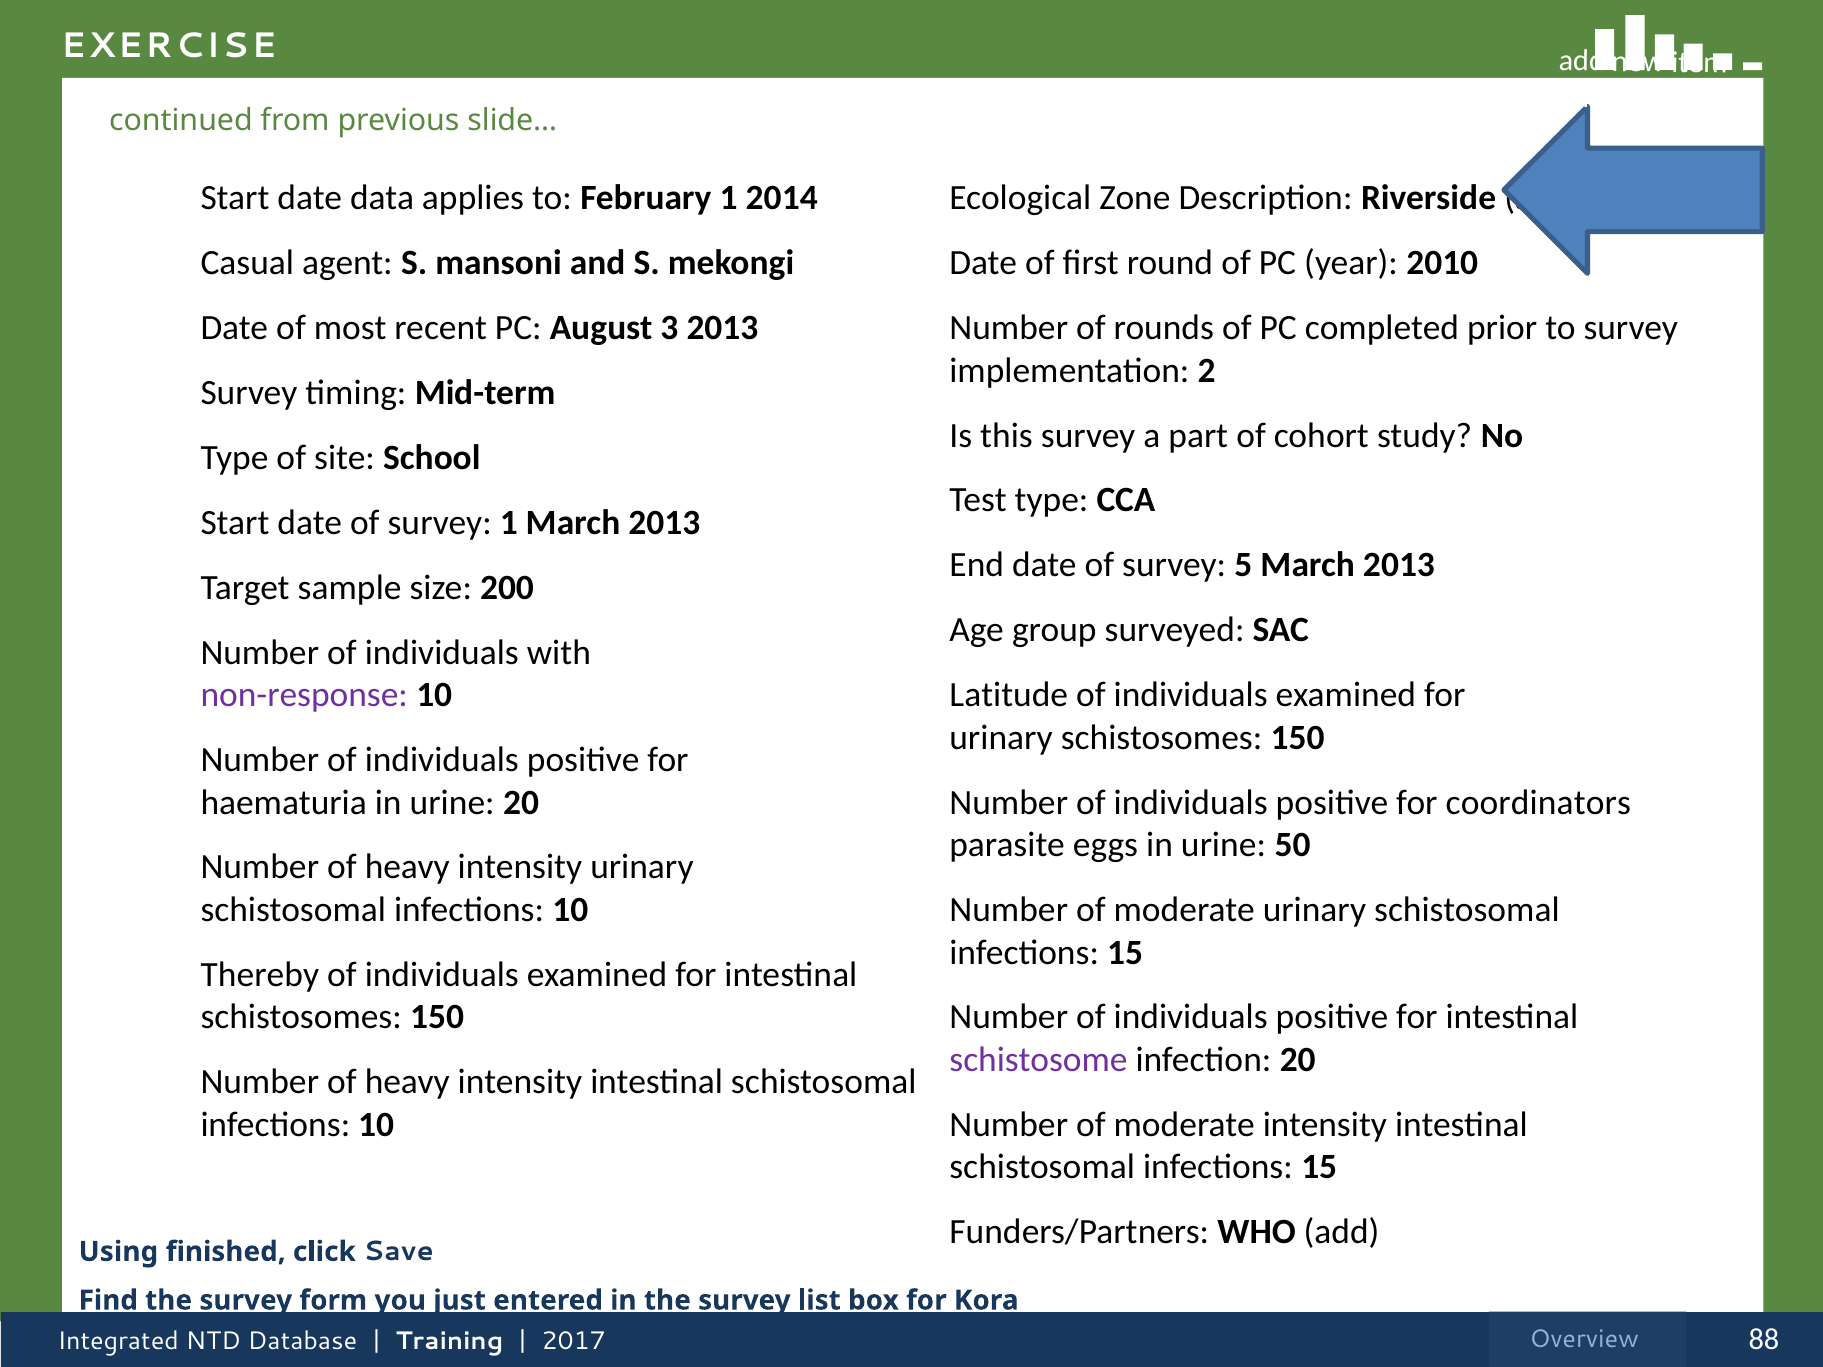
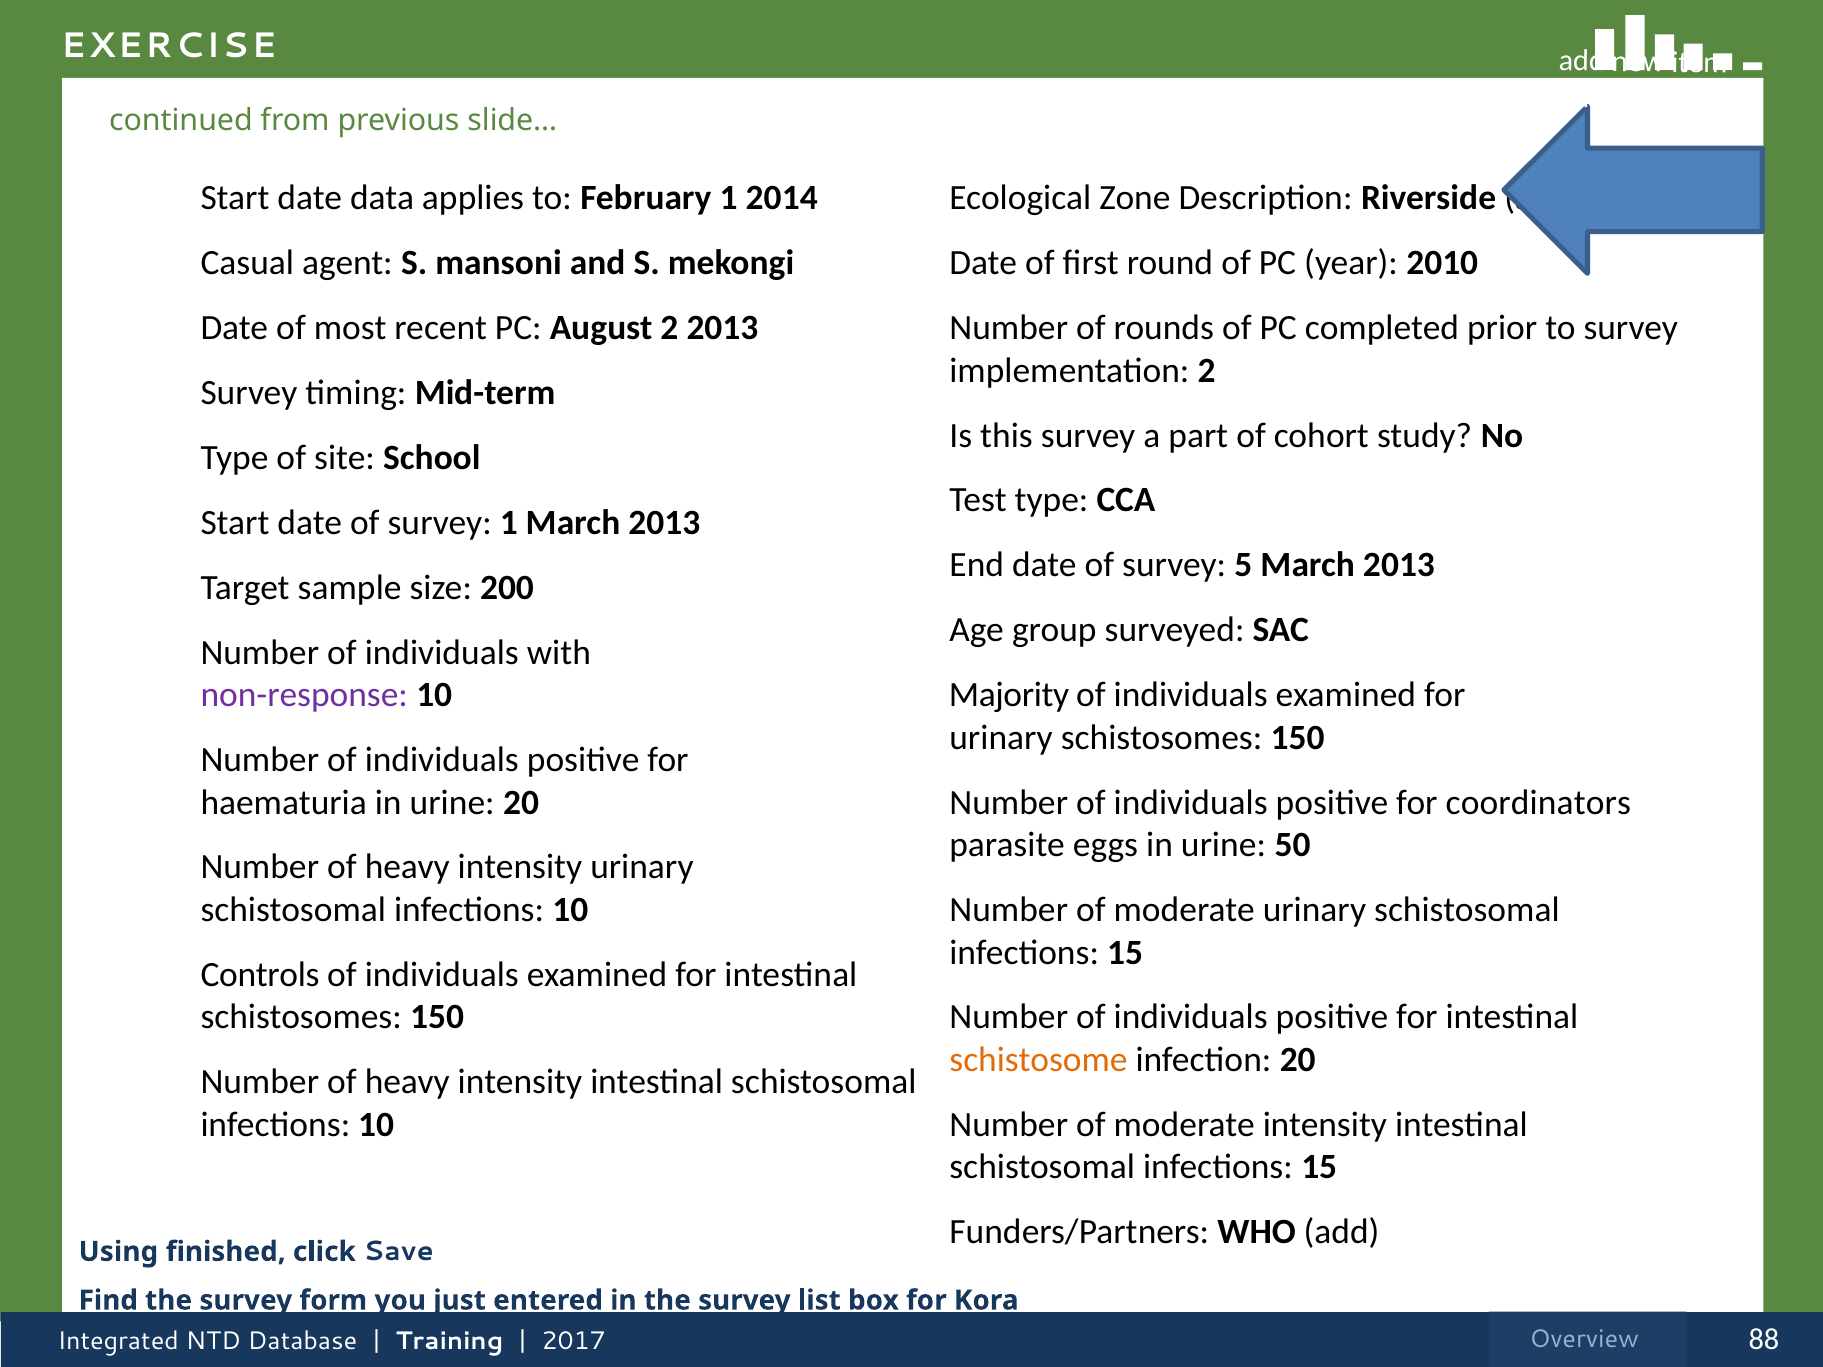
August 3: 3 -> 2
Latitude: Latitude -> Majority
Thereby: Thereby -> Controls
schistosome colour: purple -> orange
